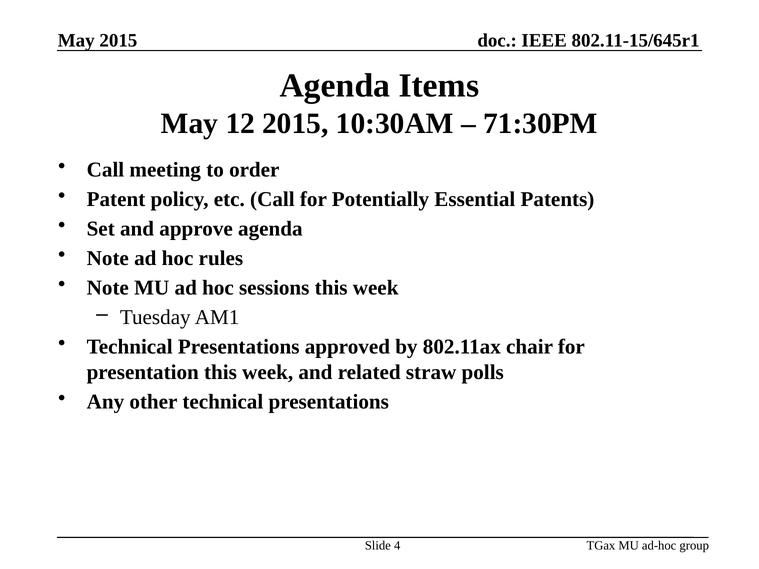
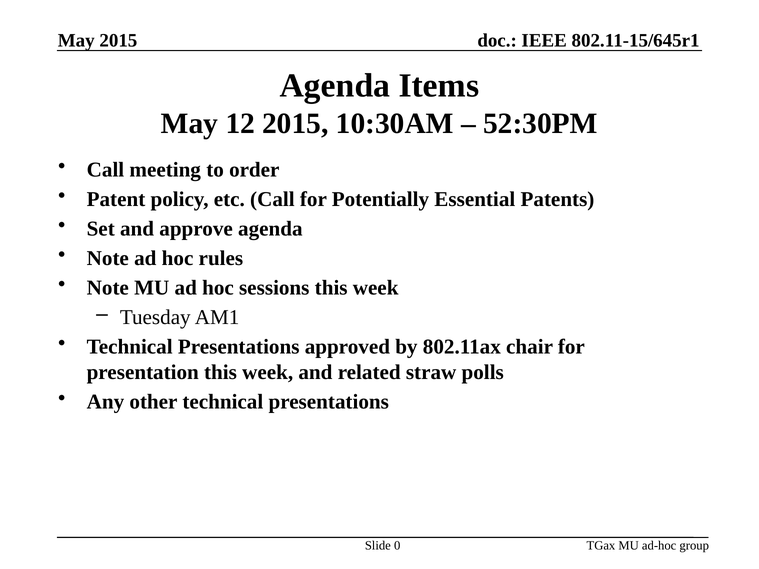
71:30PM: 71:30PM -> 52:30PM
4: 4 -> 0
